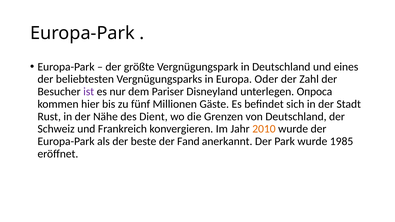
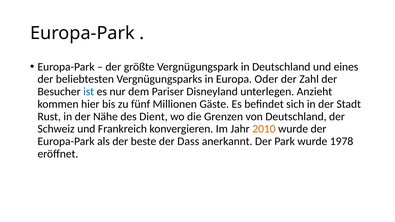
ist colour: purple -> blue
Опроса: Опроса -> Anzieht
Fand: Fand -> Dass
1985: 1985 -> 1978
